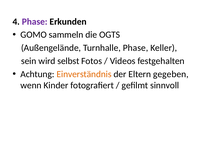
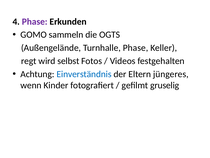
sein: sein -> regt
Einverständnis colour: orange -> blue
gegeben: gegeben -> jüngeres
sinnvoll: sinnvoll -> gruselig
